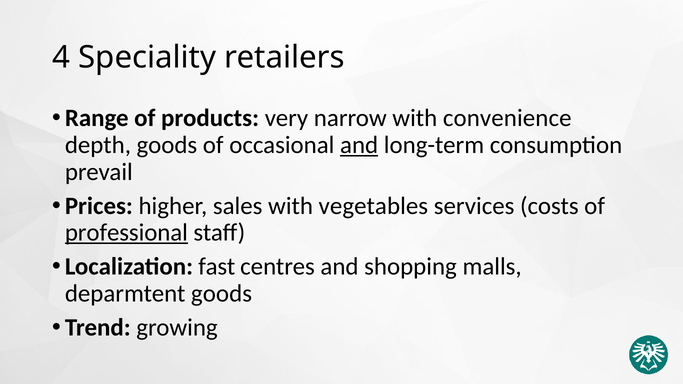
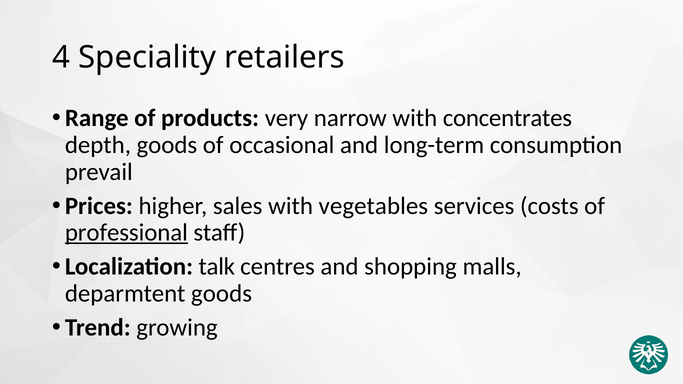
convenience: convenience -> concentrates
and at (359, 145) underline: present -> none
fast: fast -> talk
